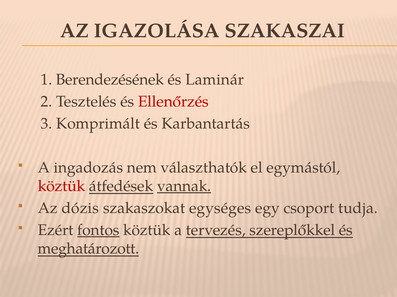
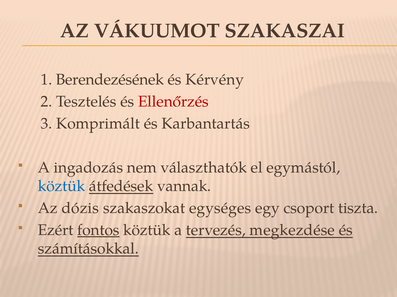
IGAZOLÁSA: IGAZOLÁSA -> VÁKUUMOT
Laminár: Laminár -> Kérvény
köztük at (61, 187) colour: red -> blue
vannak underline: present -> none
tudja: tudja -> tiszta
szereplőkkel: szereplőkkel -> megkezdése
meghatározott: meghatározott -> számításokkal
